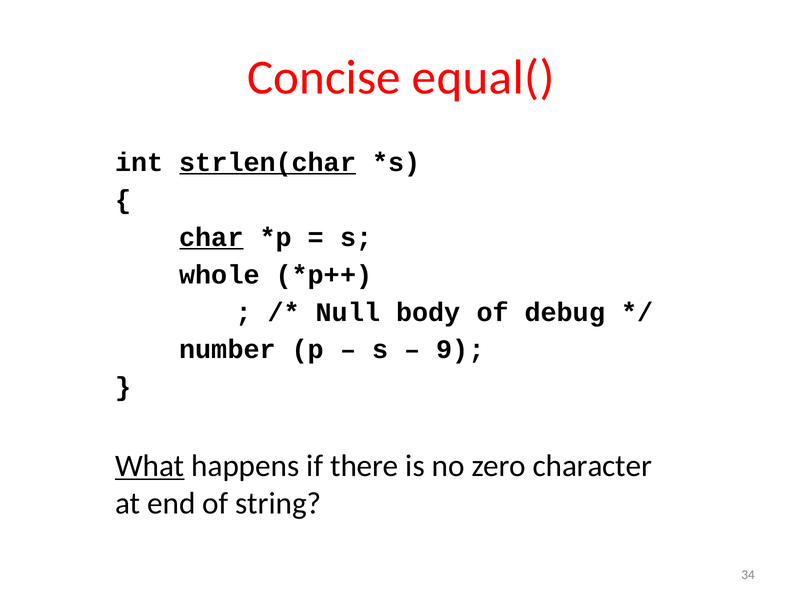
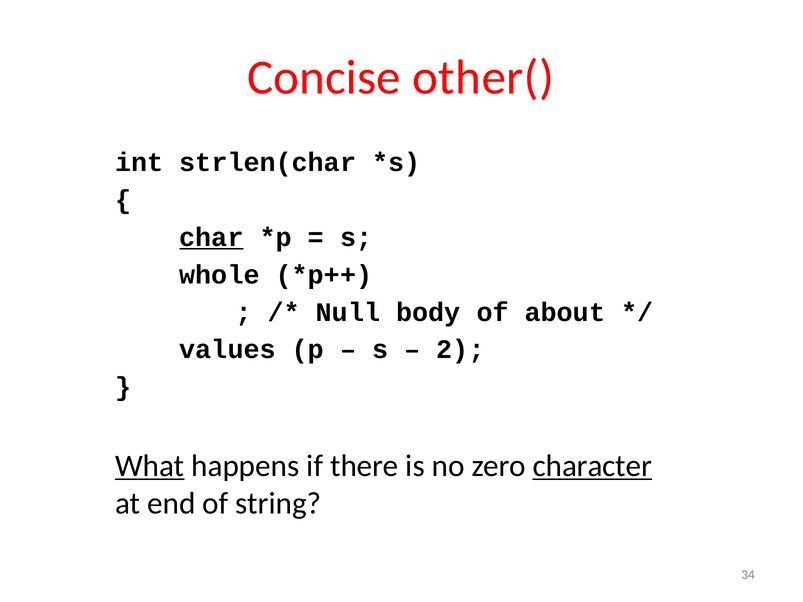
equal(: equal( -> other(
strlen(char underline: present -> none
debug: debug -> about
number: number -> values
9: 9 -> 2
character underline: none -> present
